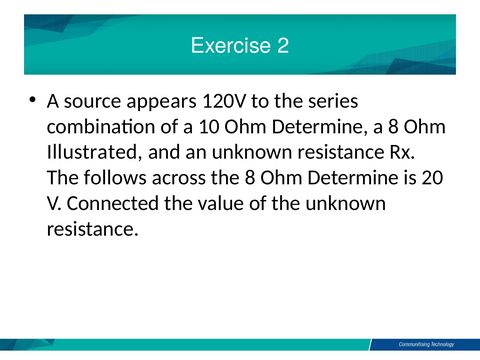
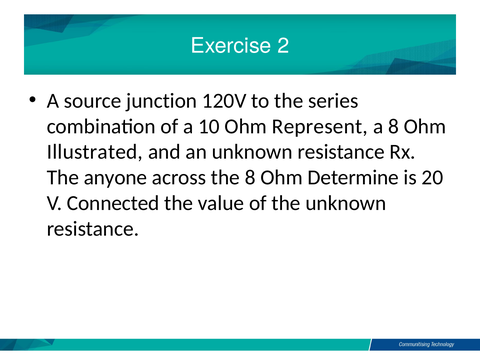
appears: appears -> junction
10 Ohm Determine: Determine -> Represent
follows: follows -> anyone
